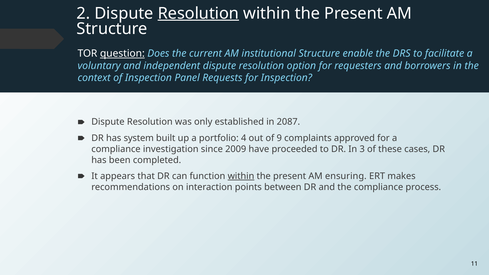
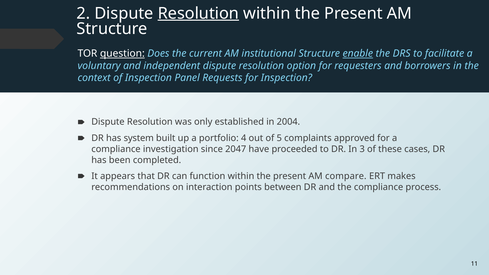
enable underline: none -> present
2087: 2087 -> 2004
9: 9 -> 5
2009: 2009 -> 2047
within at (241, 176) underline: present -> none
ensuring: ensuring -> compare
